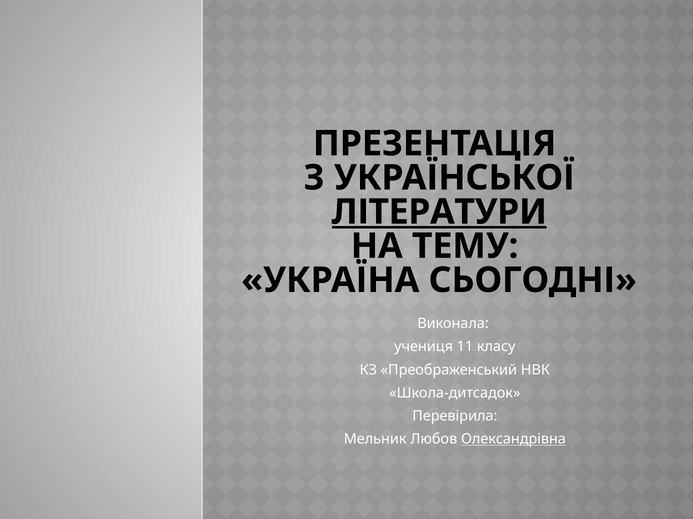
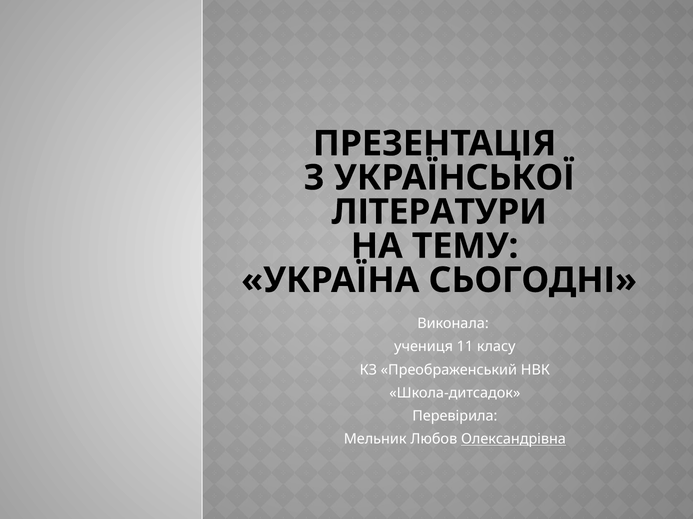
ЛІТЕРАТУРИ underline: present -> none
